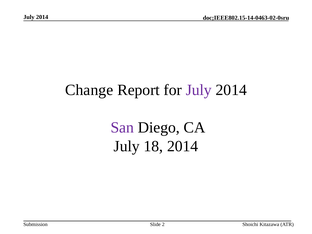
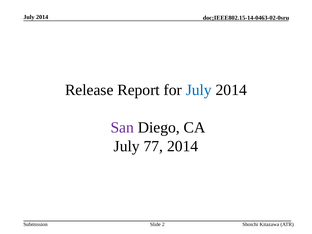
Change: Change -> Release
July at (199, 90) colour: purple -> blue
18: 18 -> 77
